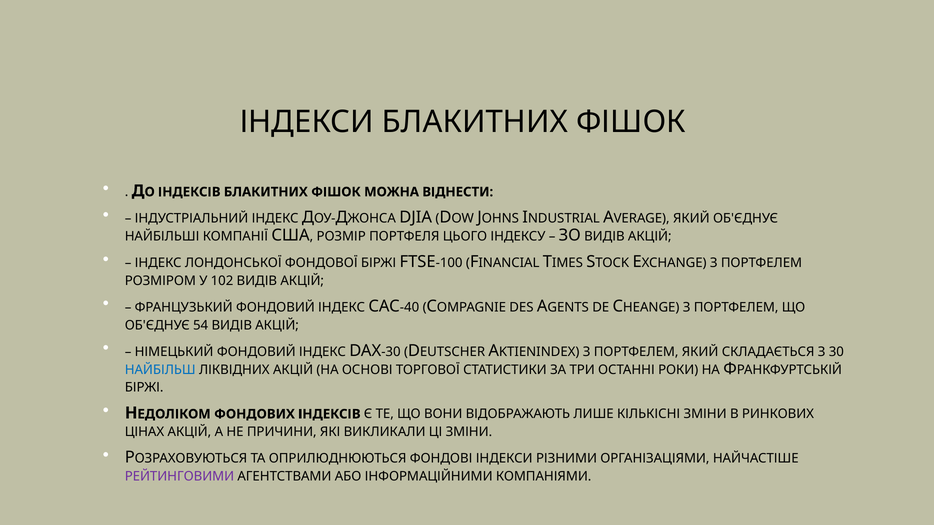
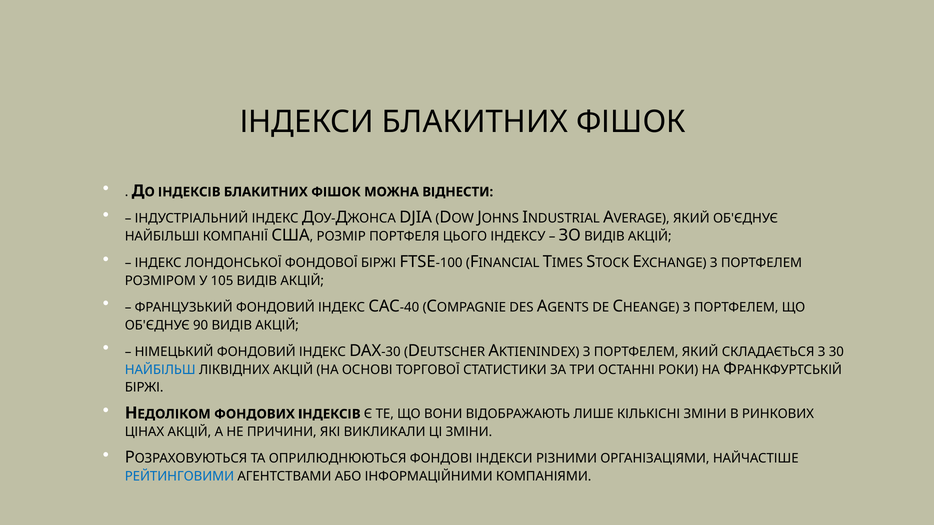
102: 102 -> 105
54: 54 -> 90
РЕЙТИНГОВИМИ colour: purple -> blue
